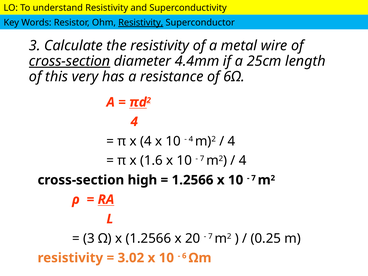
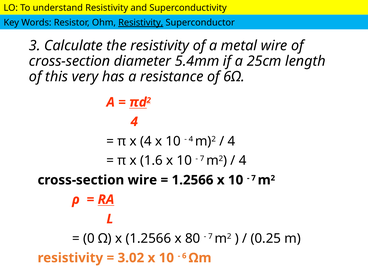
cross-section at (70, 61) underline: present -> none
4.4mm: 4.4mm -> 5.4mm
cross-section high: high -> wire
3 at (89, 238): 3 -> 0
20: 20 -> 80
